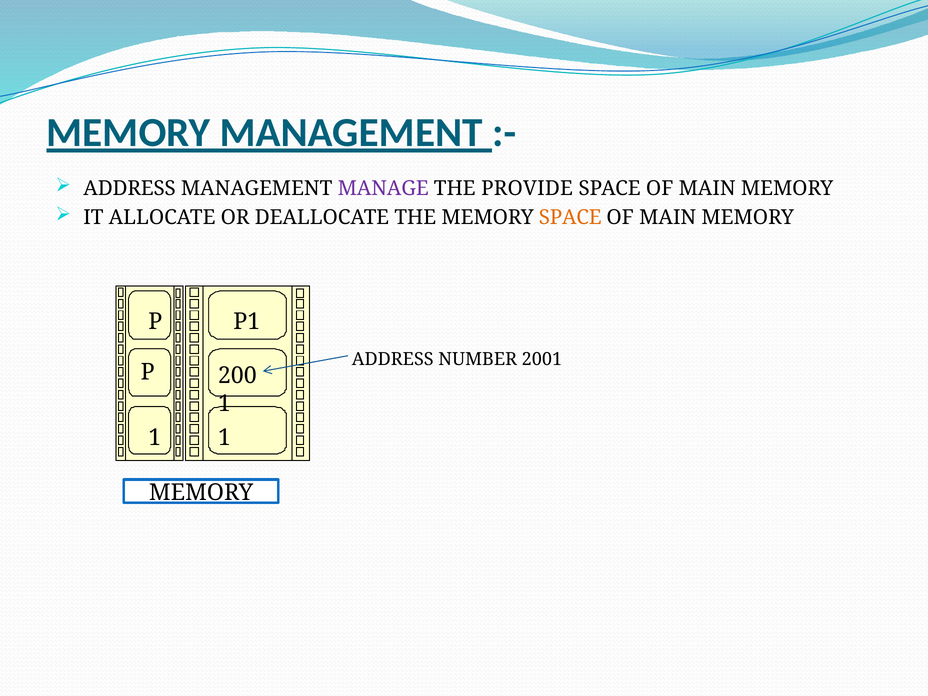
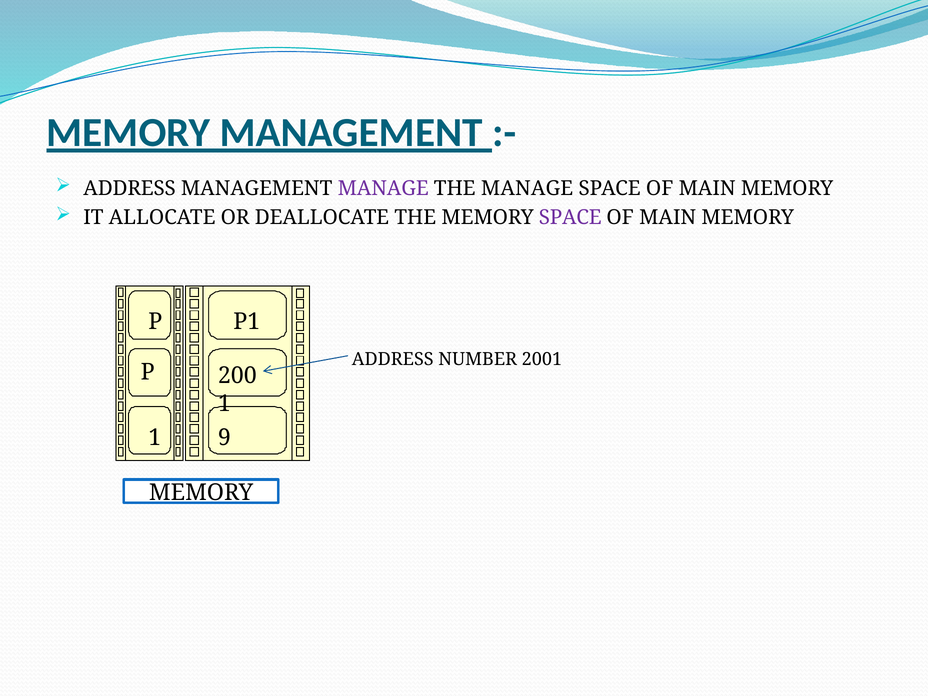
THE PROVIDE: PROVIDE -> MANAGE
SPACE at (570, 217) colour: orange -> purple
1 1: 1 -> 9
